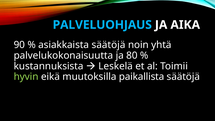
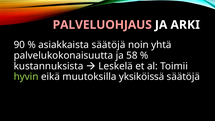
PALVELUOHJAUS colour: light blue -> pink
AIKA: AIKA -> ARKI
80: 80 -> 58
paikallista: paikallista -> yksiköissä
